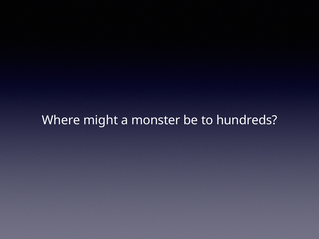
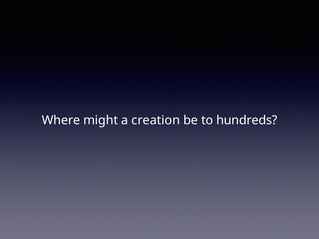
monster: monster -> creation
